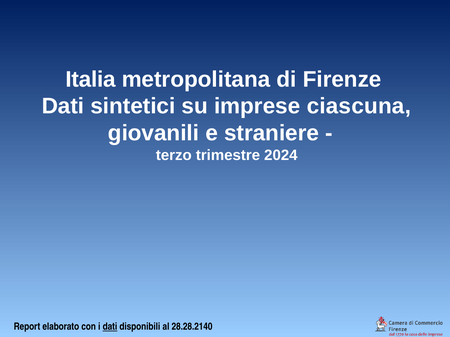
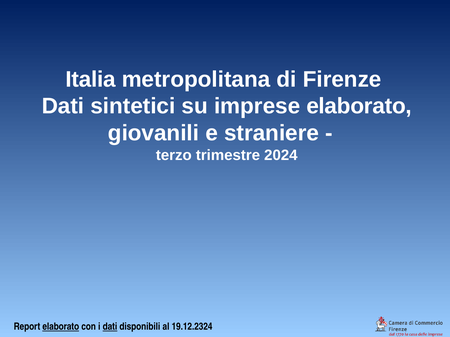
imprese ciascuna: ciascuna -> elaborato
elaborato at (61, 327) underline: none -> present
28.28.2140: 28.28.2140 -> 19.12.2324
